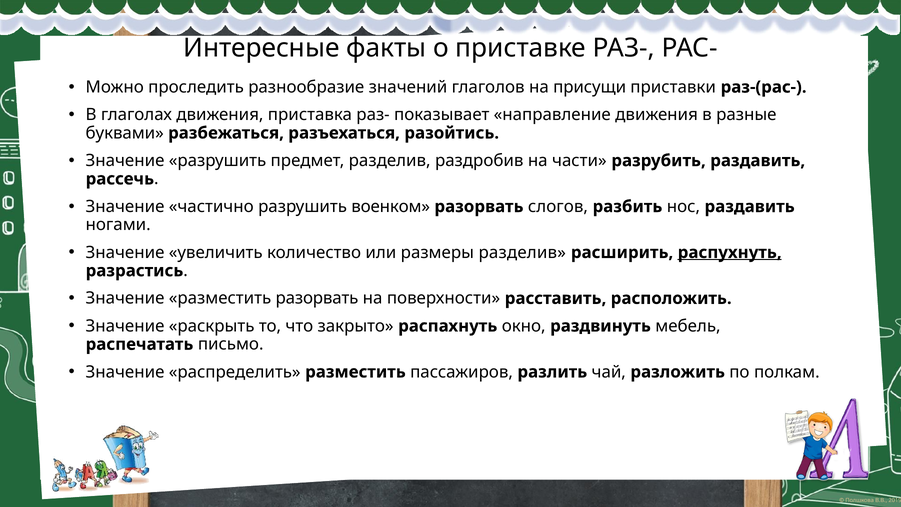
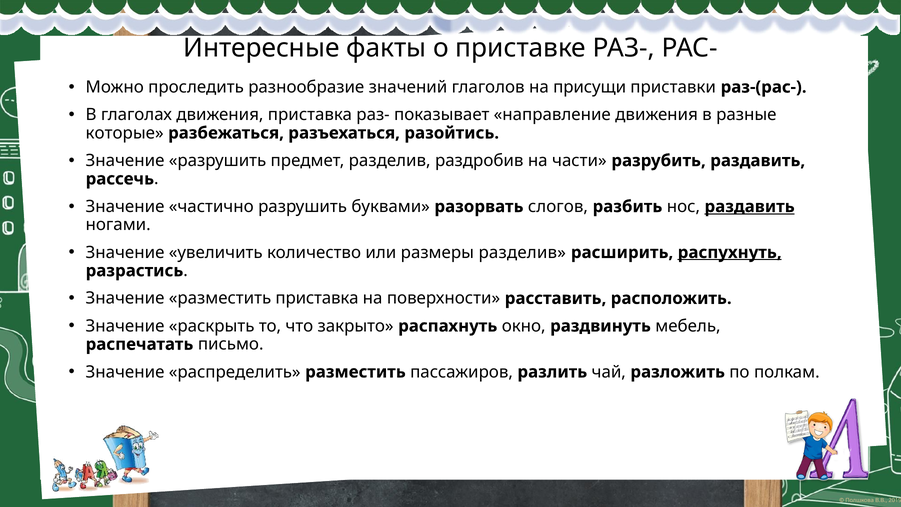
буквами: буквами -> которые
военком: военком -> буквами
раздавить at (750, 206) underline: none -> present
разместить разорвать: разорвать -> приставка
